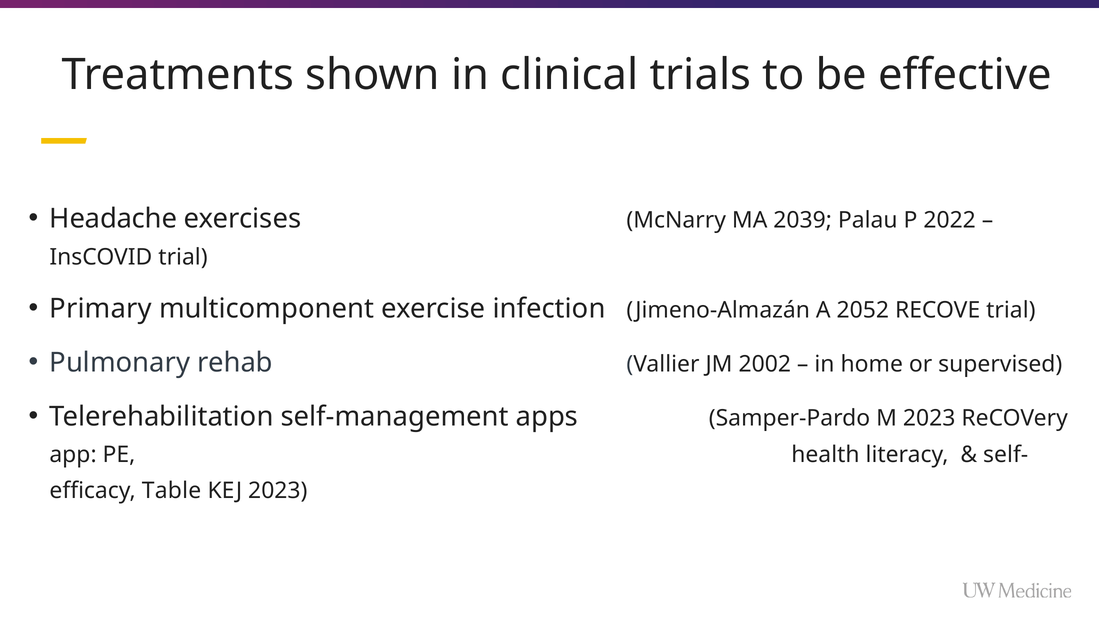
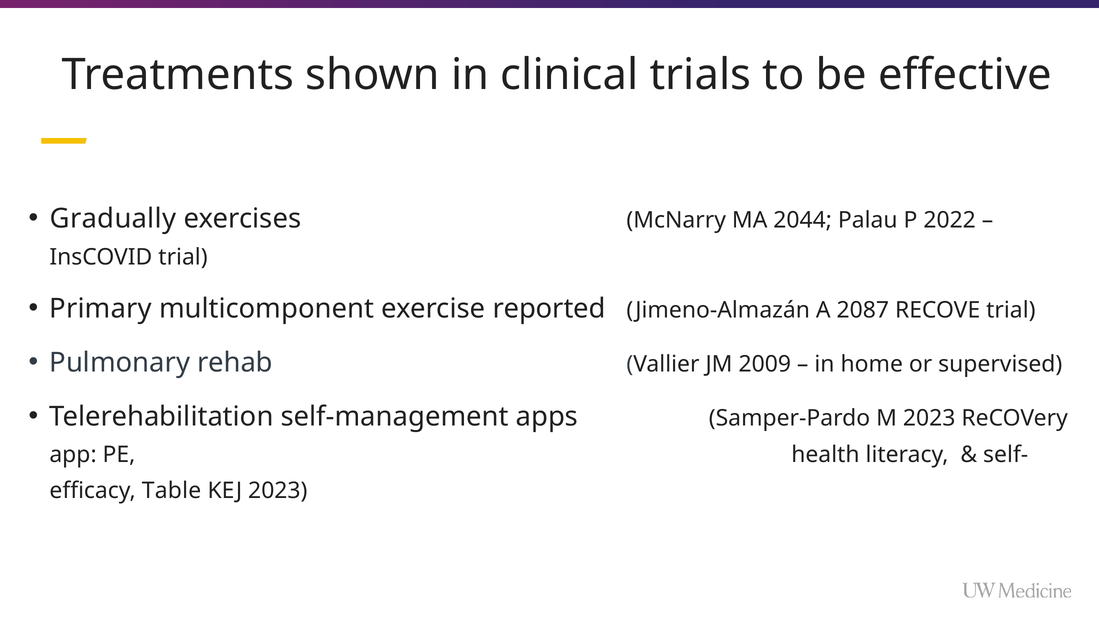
Headache: Headache -> Gradually
2039: 2039 -> 2044
infection: infection -> reported
2052: 2052 -> 2087
2002: 2002 -> 2009
